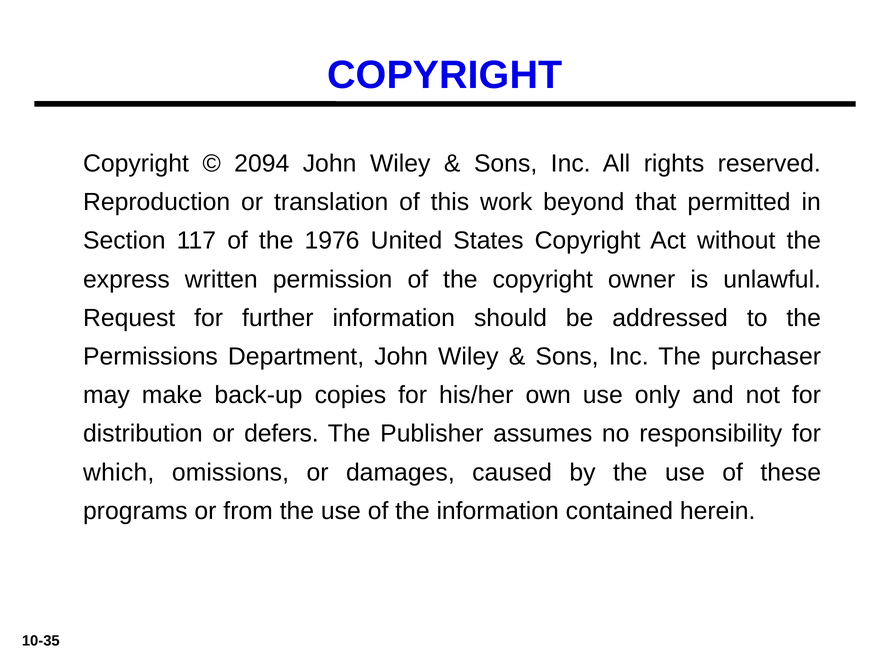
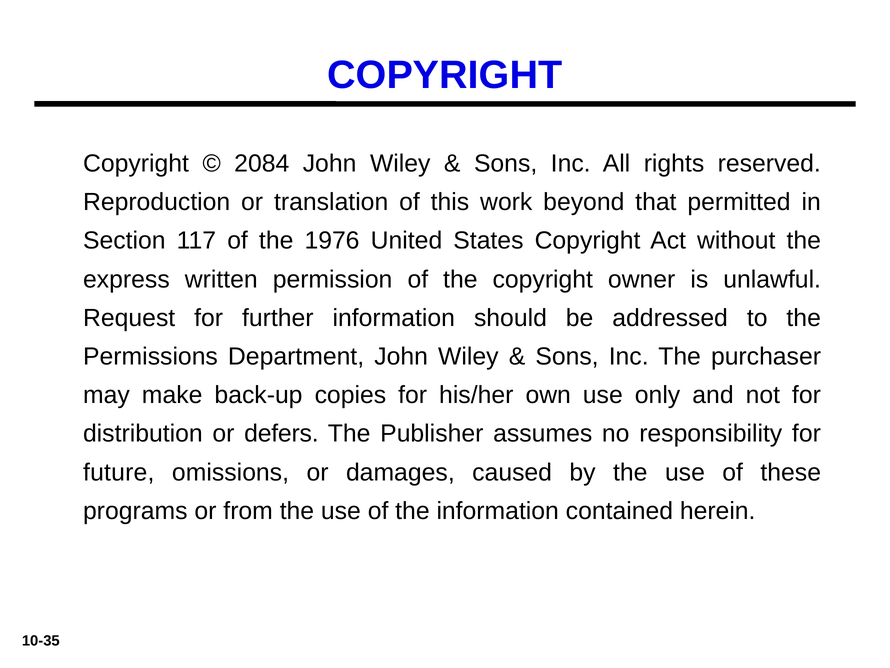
2094: 2094 -> 2084
which: which -> future
